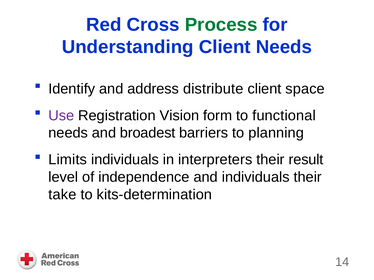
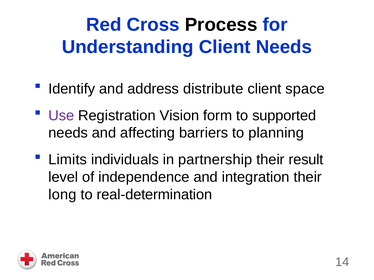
Process colour: green -> black
functional: functional -> supported
broadest: broadest -> affecting
interpreters: interpreters -> partnership
and individuals: individuals -> integration
take: take -> long
kits-determination: kits-determination -> real-determination
